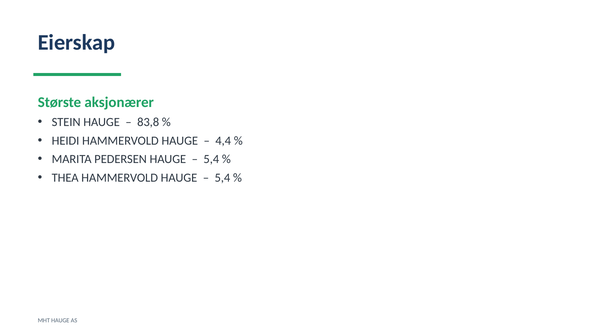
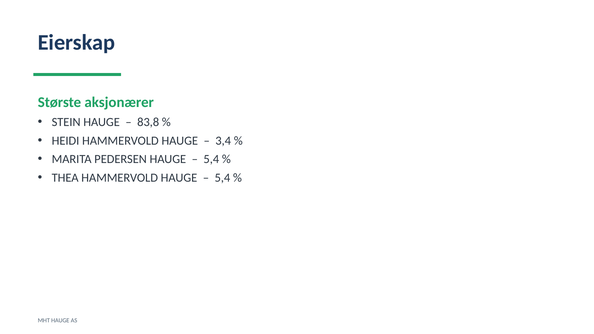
4,4: 4,4 -> 3,4
